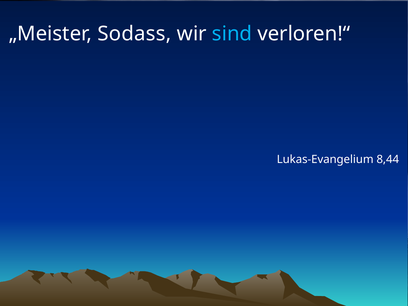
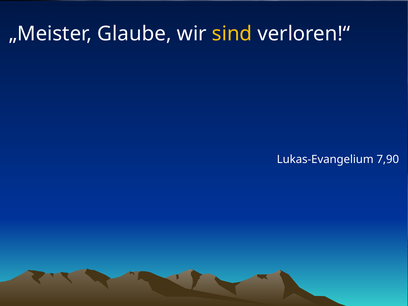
Sodass: Sodass -> Glaube
sind colour: light blue -> yellow
8,44: 8,44 -> 7,90
